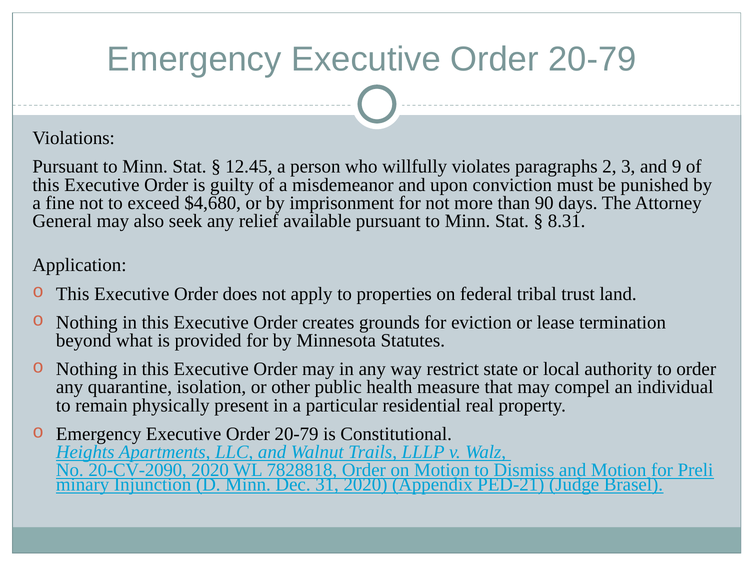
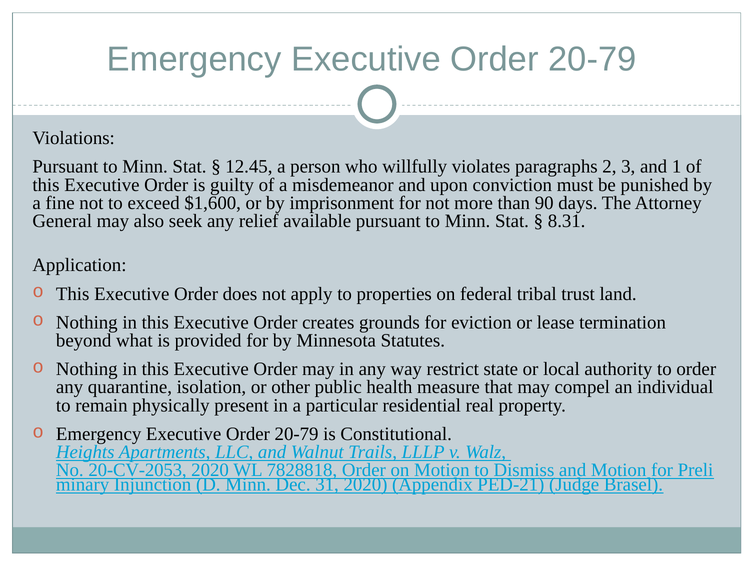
9: 9 -> 1
$4,680: $4,680 -> $1,600
20-CV-2090: 20-CV-2090 -> 20-CV-2053
